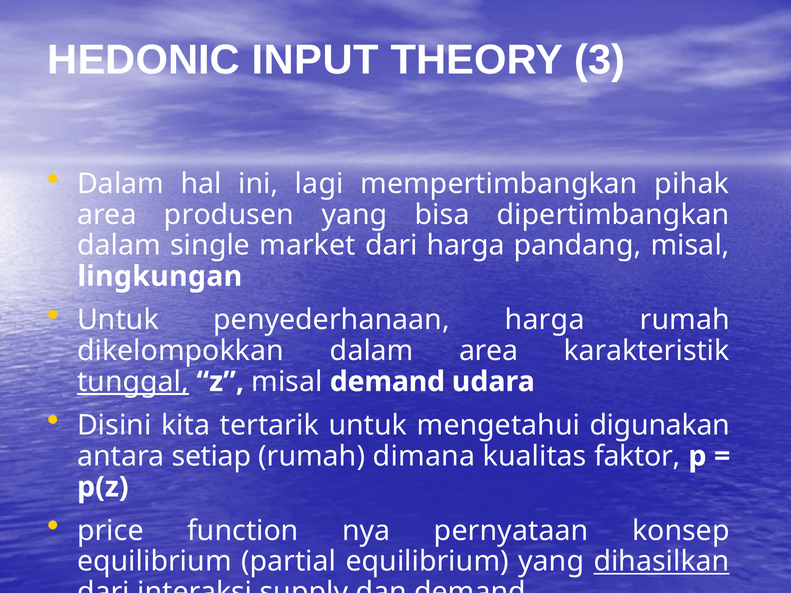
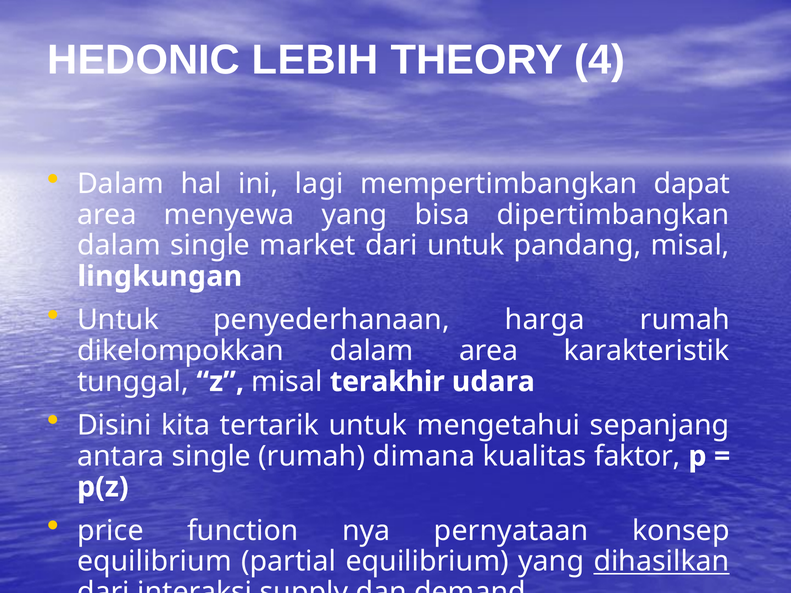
INPUT: INPUT -> LEBIH
3: 3 -> 4
pihak: pihak -> dapat
produsen: produsen -> menyewa
dari harga: harga -> untuk
tunggal underline: present -> none
misal demand: demand -> terakhir
digunakan: digunakan -> sepanjang
antara setiap: setiap -> single
